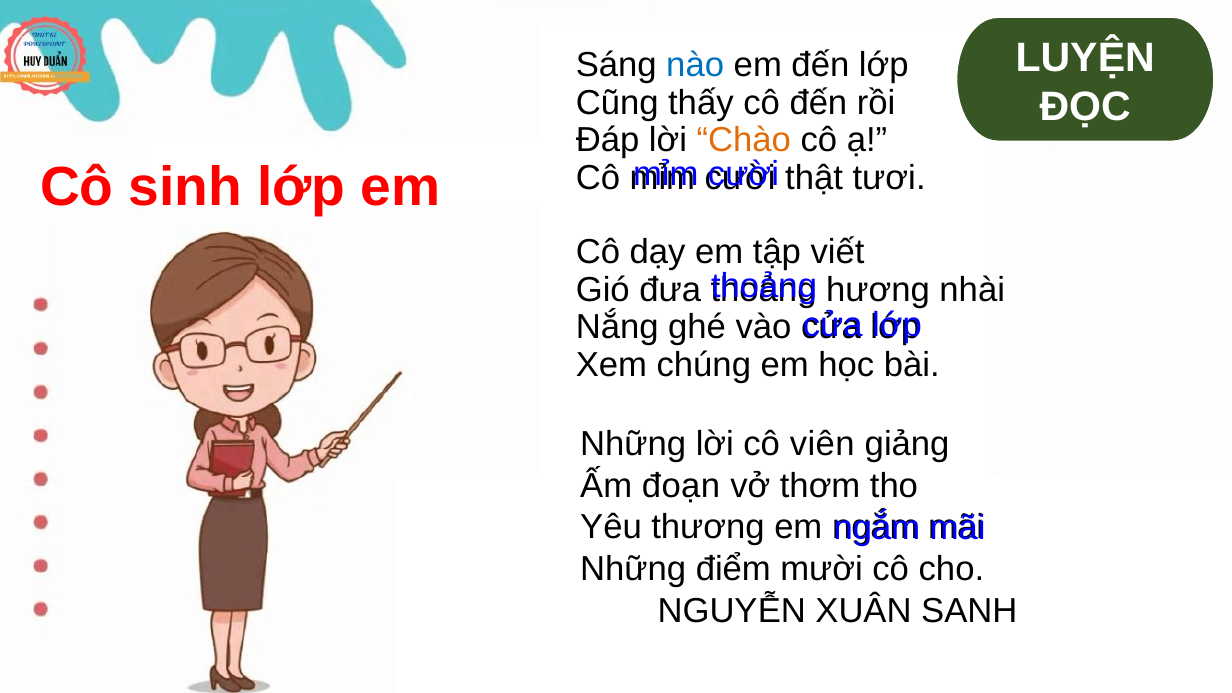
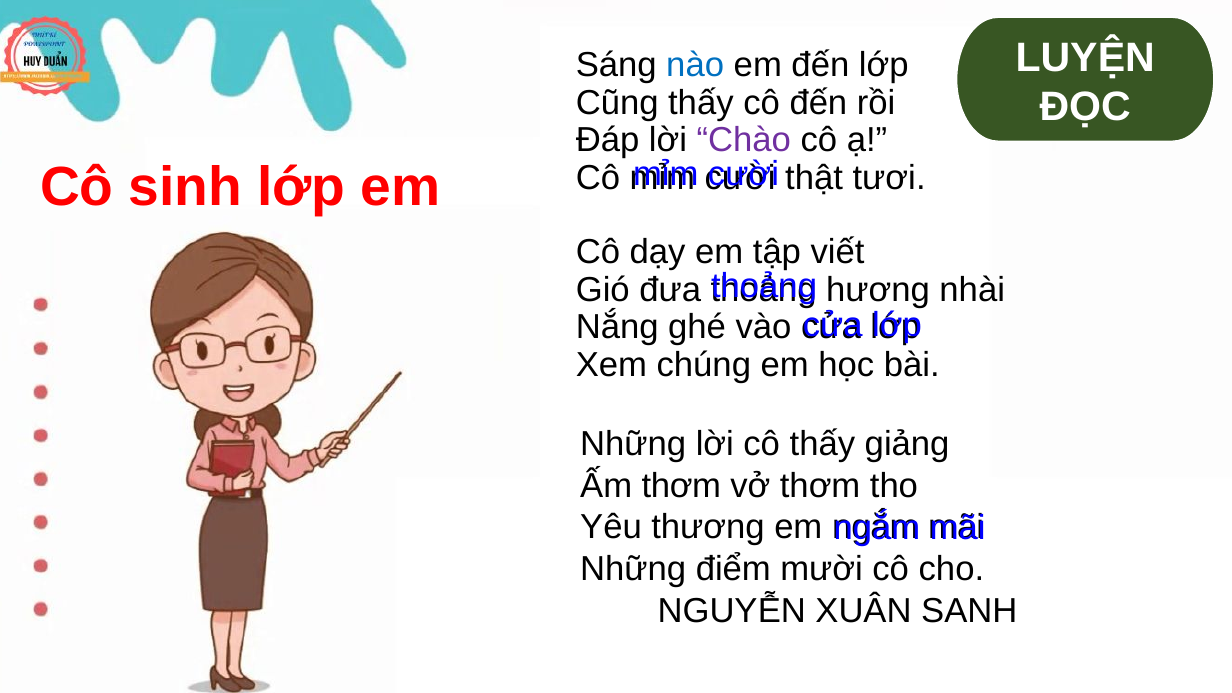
Chào colour: orange -> purple
cô viên: viên -> thấy
Ấm đoạn: đoạn -> thơm
